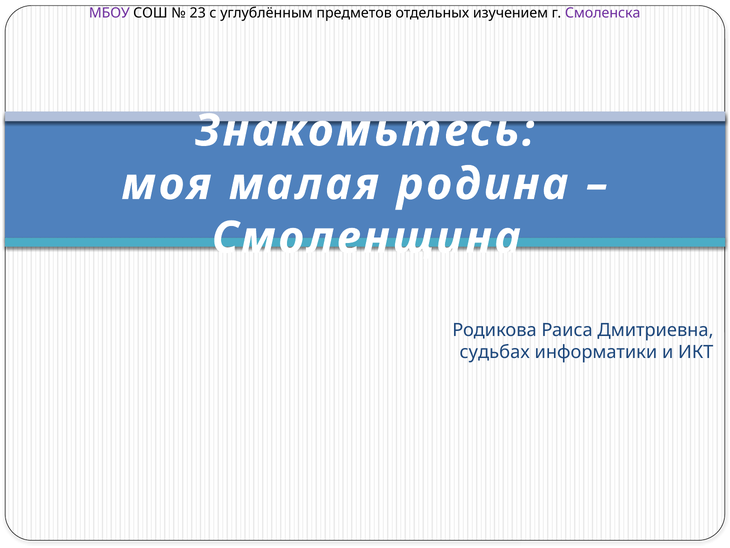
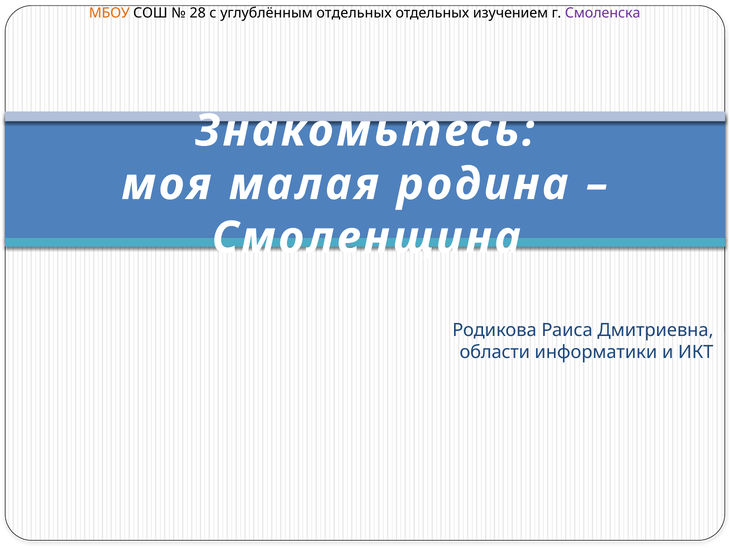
МБОУ colour: purple -> orange
23: 23 -> 28
углублённым предметов: предметов -> отдельных
судьбах: судьбах -> области
